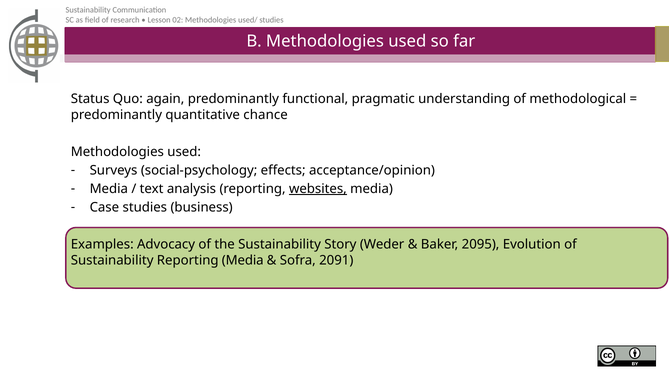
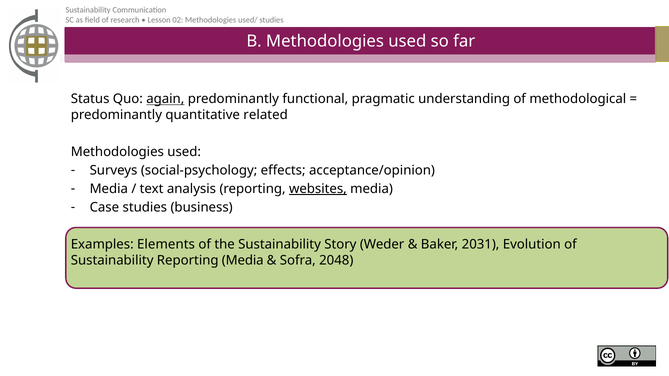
again underline: none -> present
chance: chance -> related
Advocacy: Advocacy -> Elements
2095: 2095 -> 2031
2091: 2091 -> 2048
